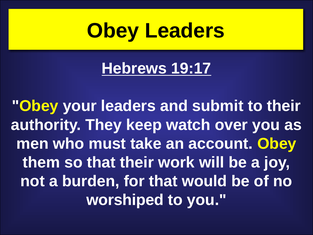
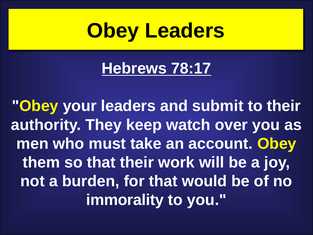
19:17: 19:17 -> 78:17
worshiped: worshiped -> immorality
